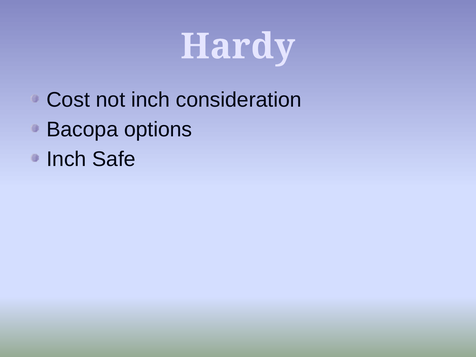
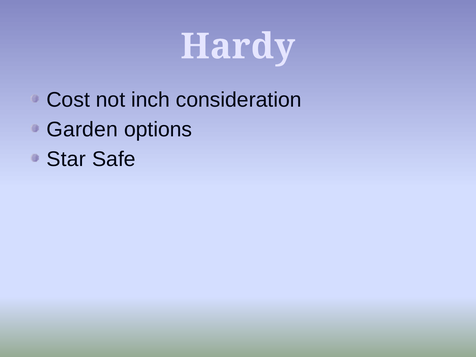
Bacopa: Bacopa -> Garden
Inch at (66, 159): Inch -> Star
